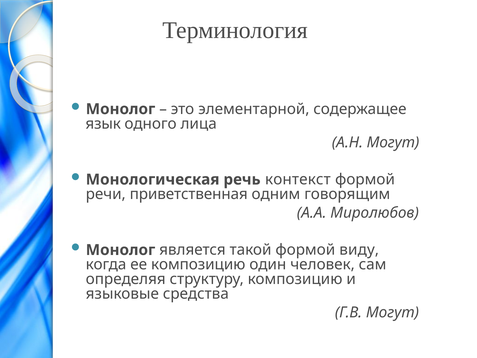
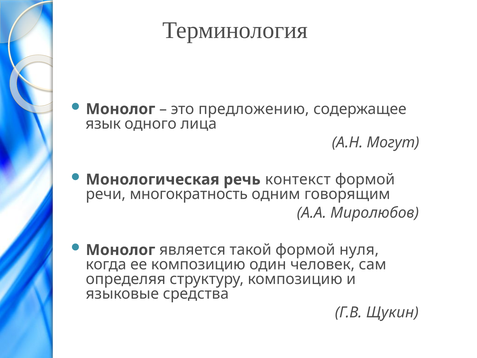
элементарной: элементарной -> предложению
приветственная: приветственная -> многократность
виду: виду -> нуля
Г.В Могут: Могут -> Щукин
